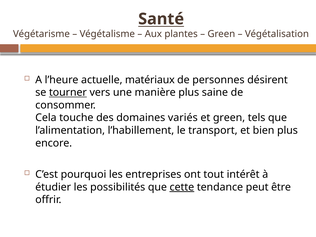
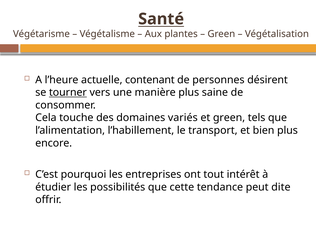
matériaux: matériaux -> contenant
cette underline: present -> none
être: être -> dite
